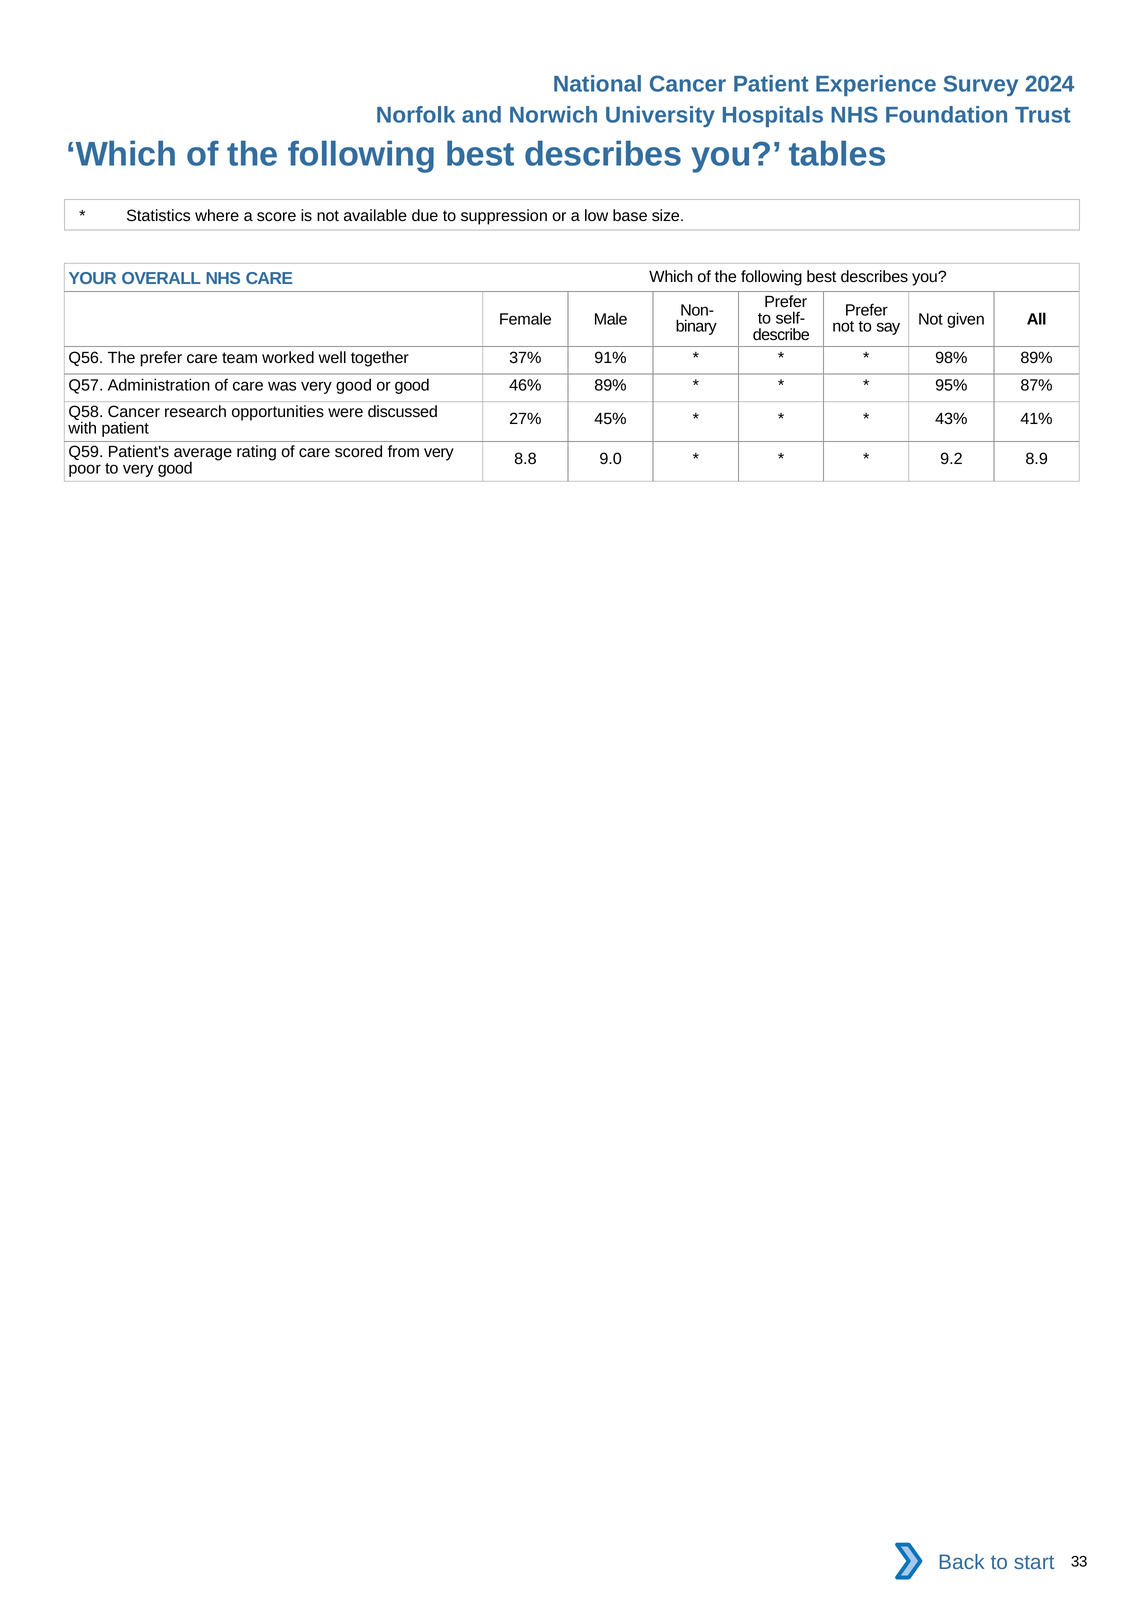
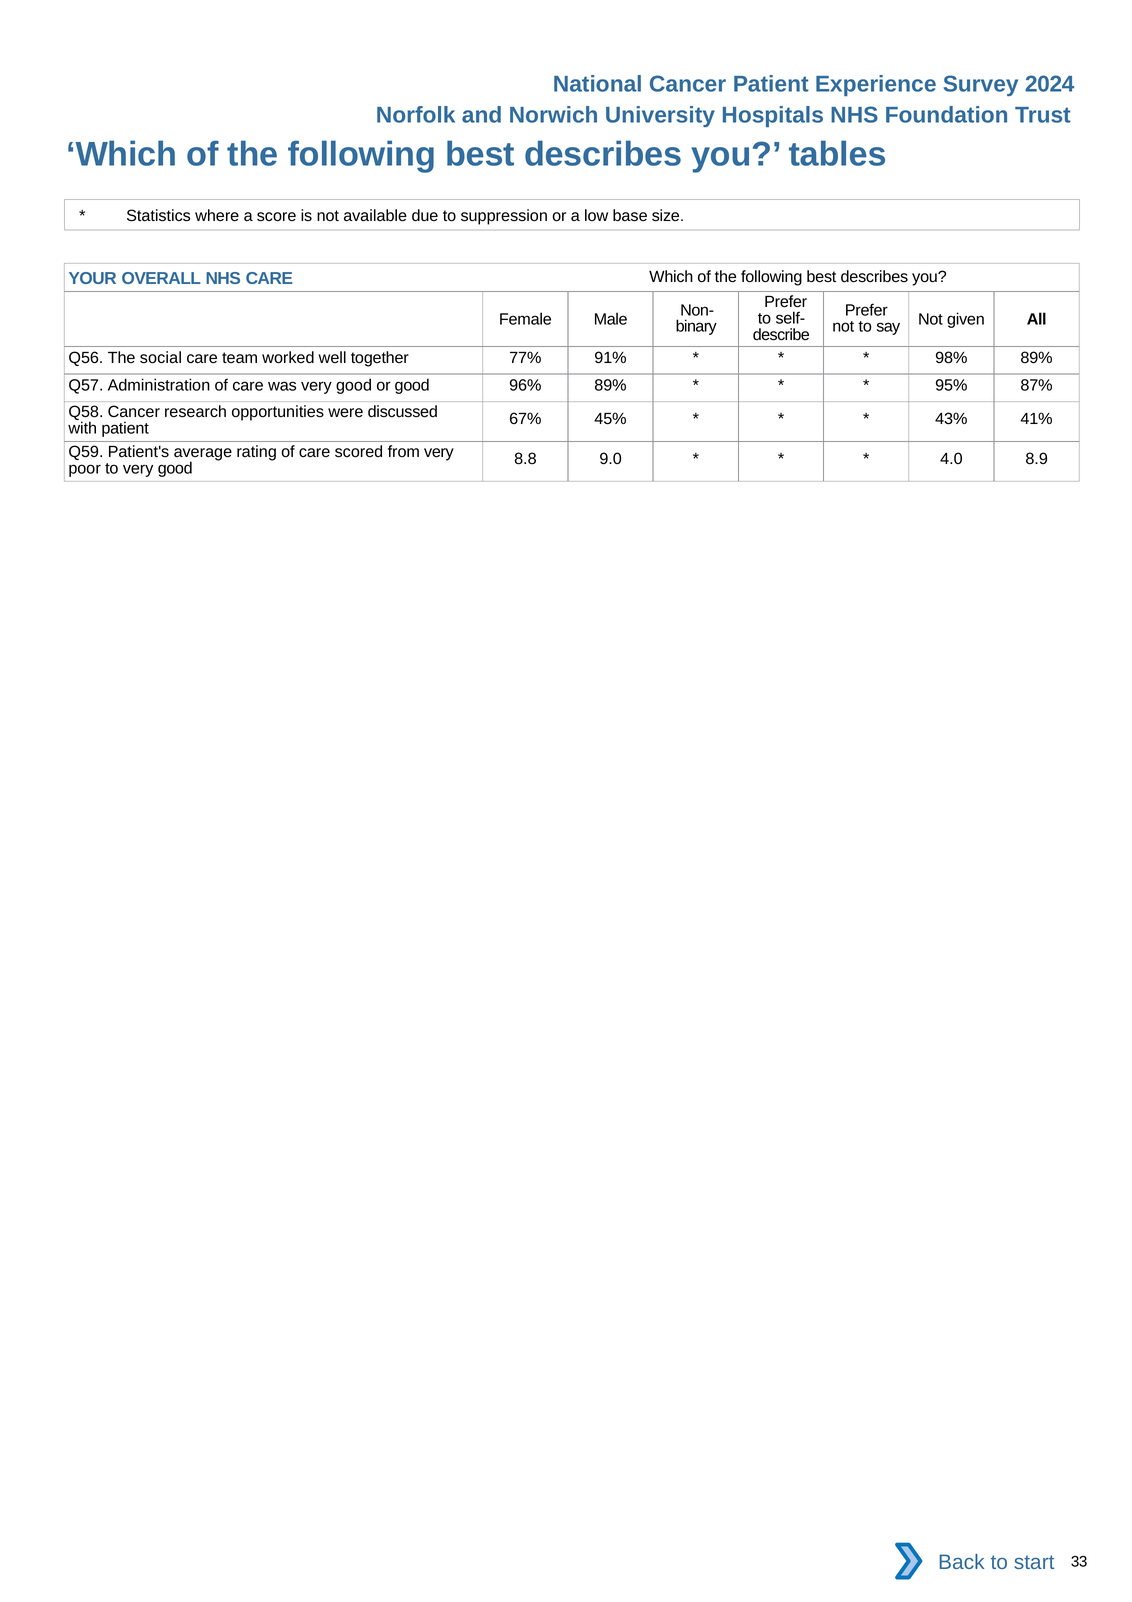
The prefer: prefer -> social
37%: 37% -> 77%
46%: 46% -> 96%
27%: 27% -> 67%
9.2: 9.2 -> 4.0
